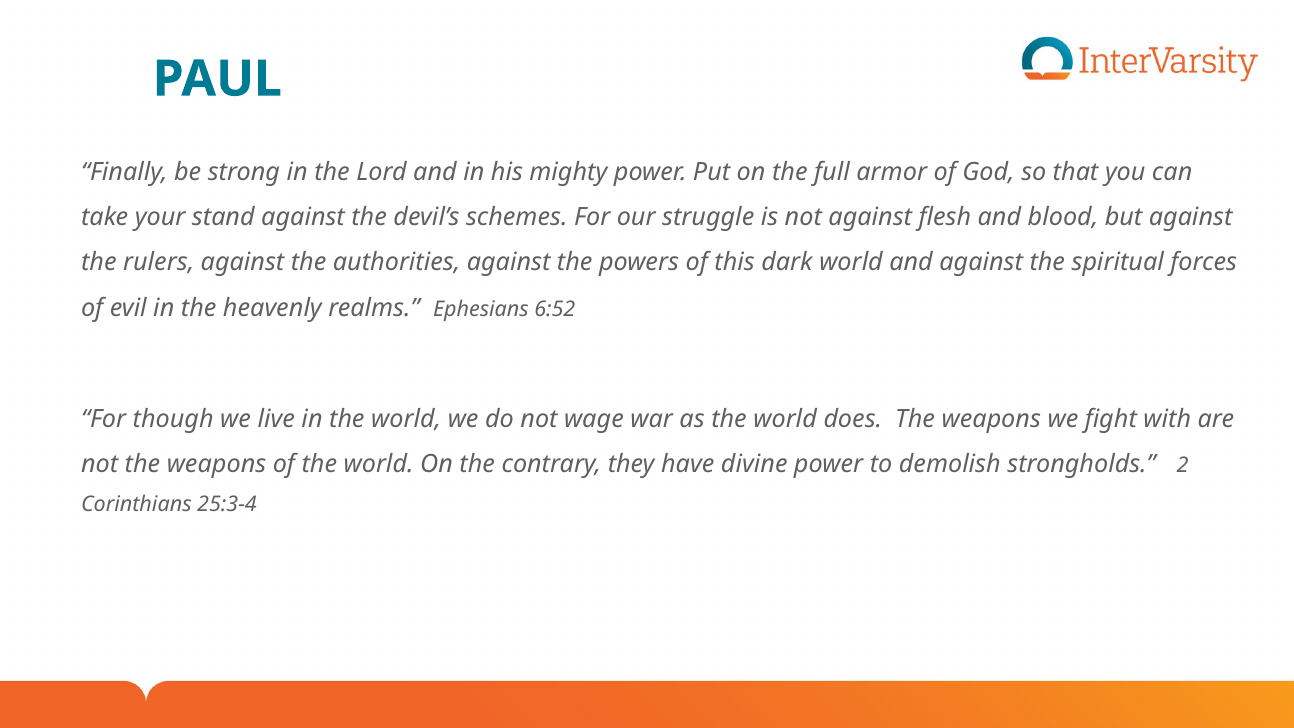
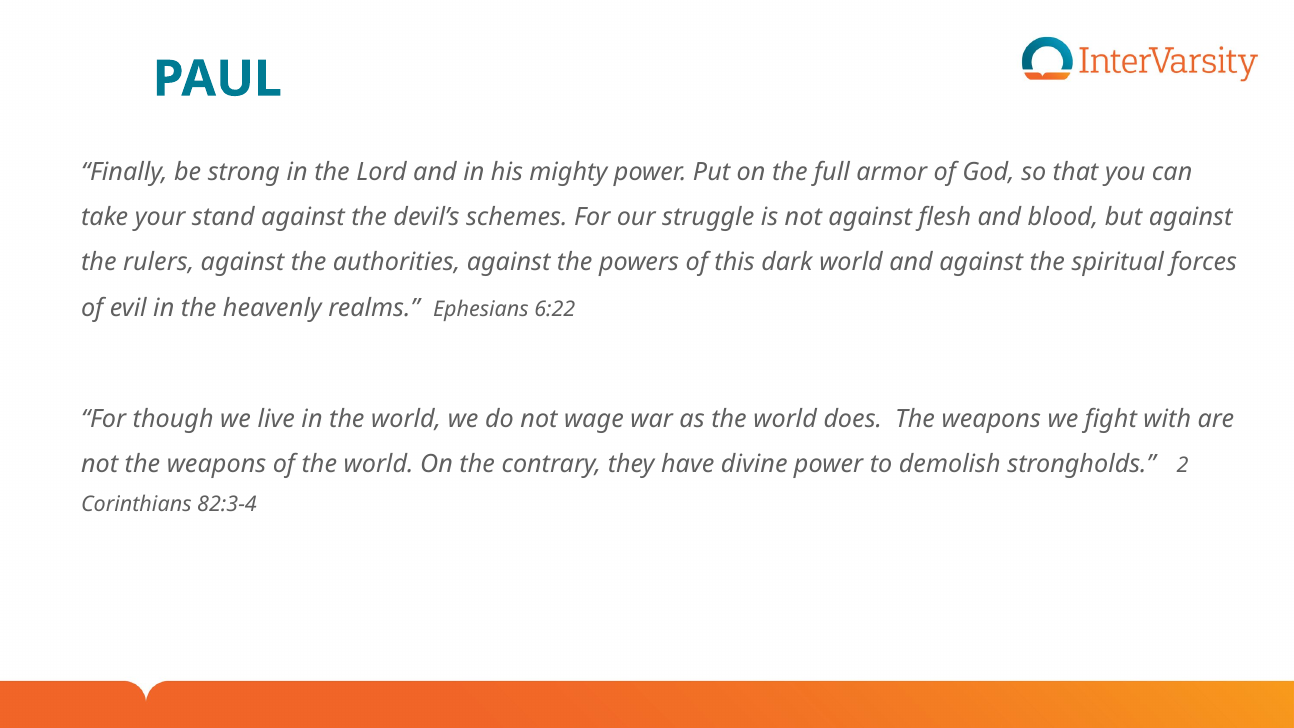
6:52: 6:52 -> 6:22
25:3-4: 25:3-4 -> 82:3-4
